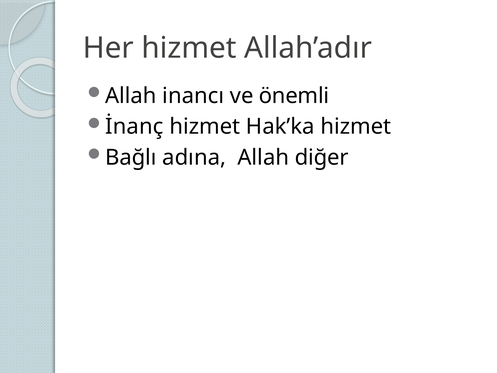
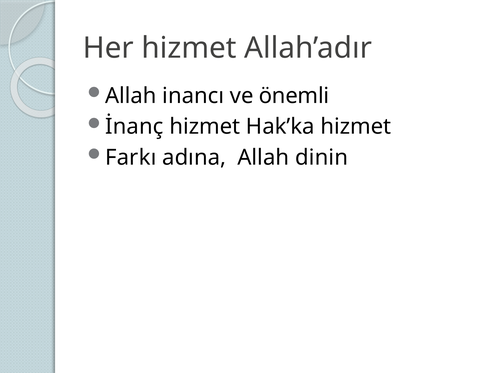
Bağlı: Bağlı -> Farkı
diğer: diğer -> dinin
